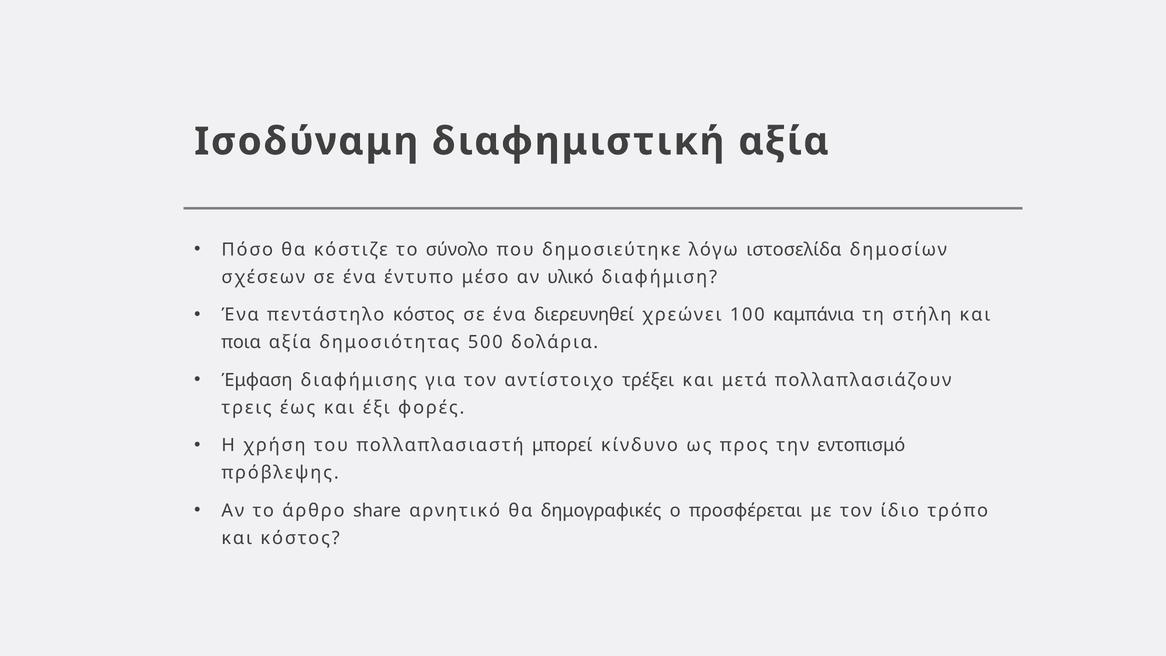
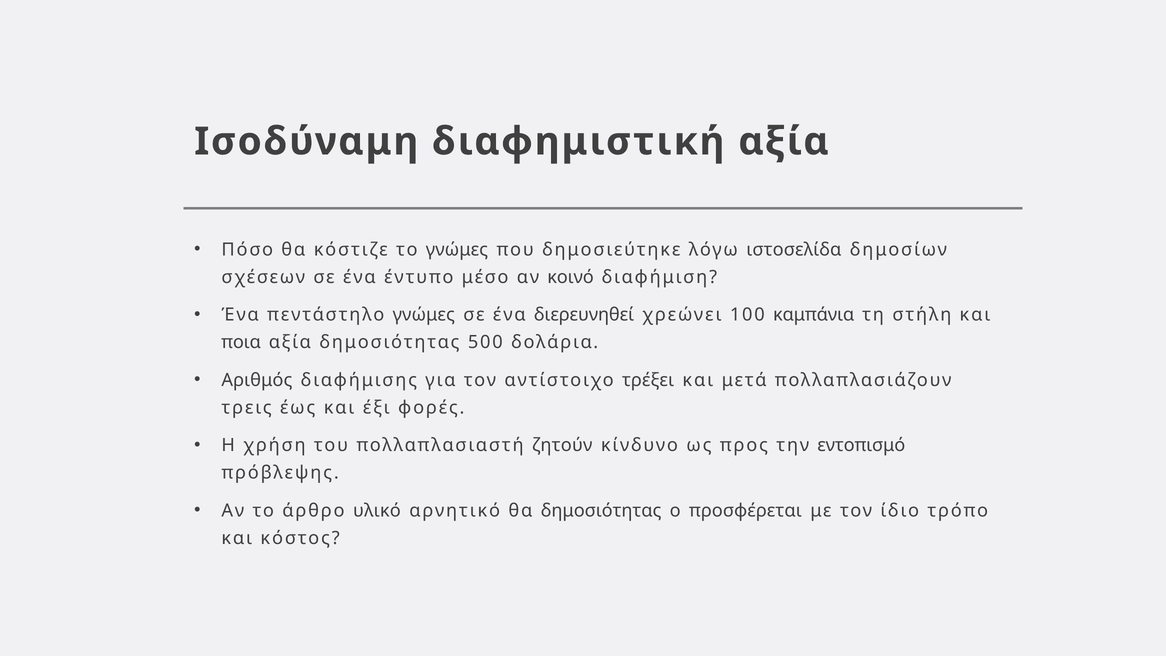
το σύνολο: σύνολο -> γνώμες
υλικό: υλικό -> κοινό
πεντάστηλο κόστος: κόστος -> γνώμες
Έμφαση: Έμφαση -> Αριθμός
μπορεί: μπορεί -> ζητούν
share: share -> υλικό
θα δημογραφικές: δημογραφικές -> δημοσιότητας
